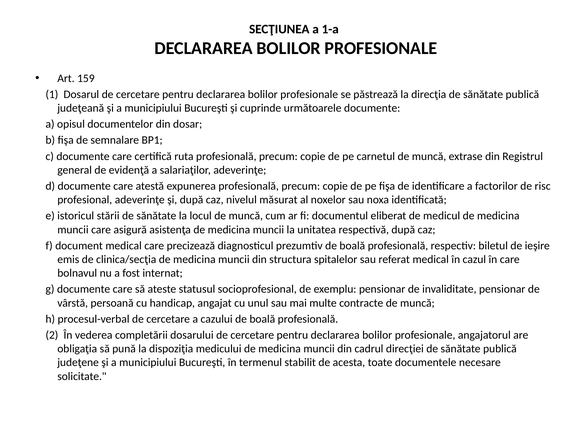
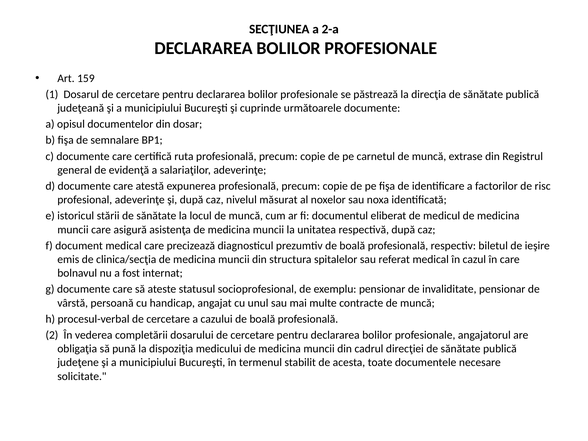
1-a: 1-a -> 2-a
